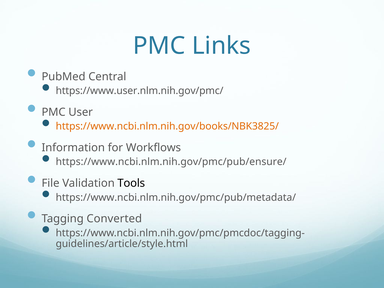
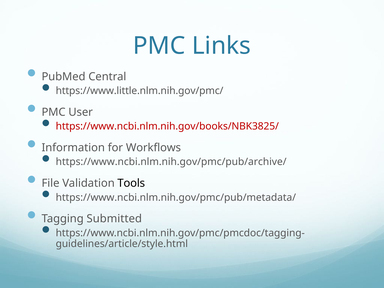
https://www.user.nlm.nih.gov/pmc/: https://www.user.nlm.nih.gov/pmc/ -> https://www.little.nlm.nih.gov/pmc/
https://www.ncbi.nlm.nih.gov/books/NBK3825/ colour: orange -> red
https://www.ncbi.nlm.nih.gov/pmc/pub/ensure/: https://www.ncbi.nlm.nih.gov/pmc/pub/ensure/ -> https://www.ncbi.nlm.nih.gov/pmc/pub/archive/
Converted: Converted -> Submitted
